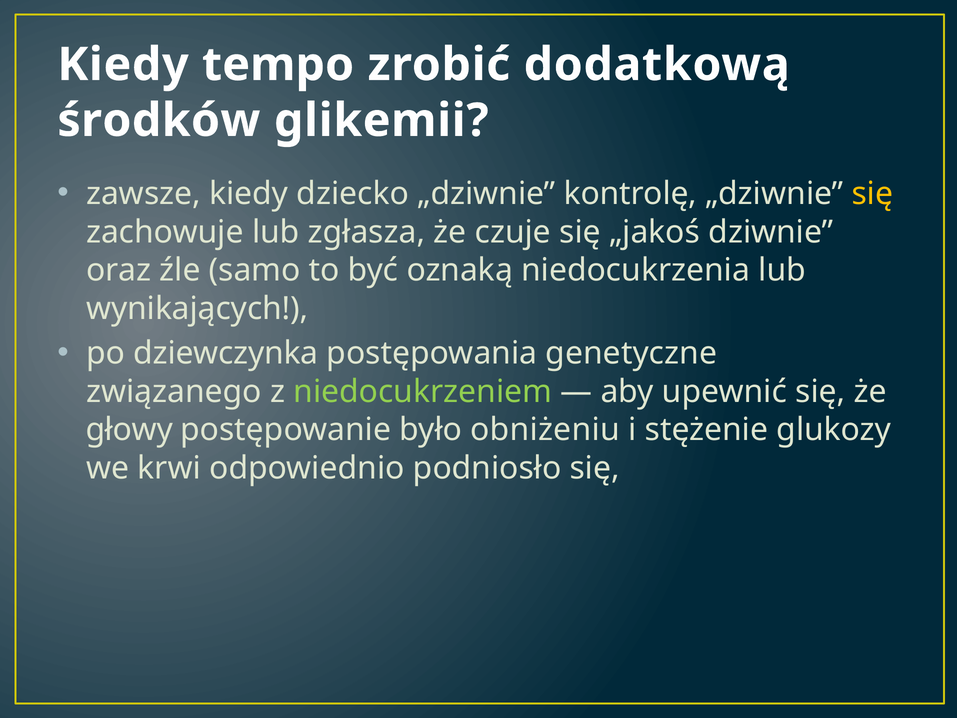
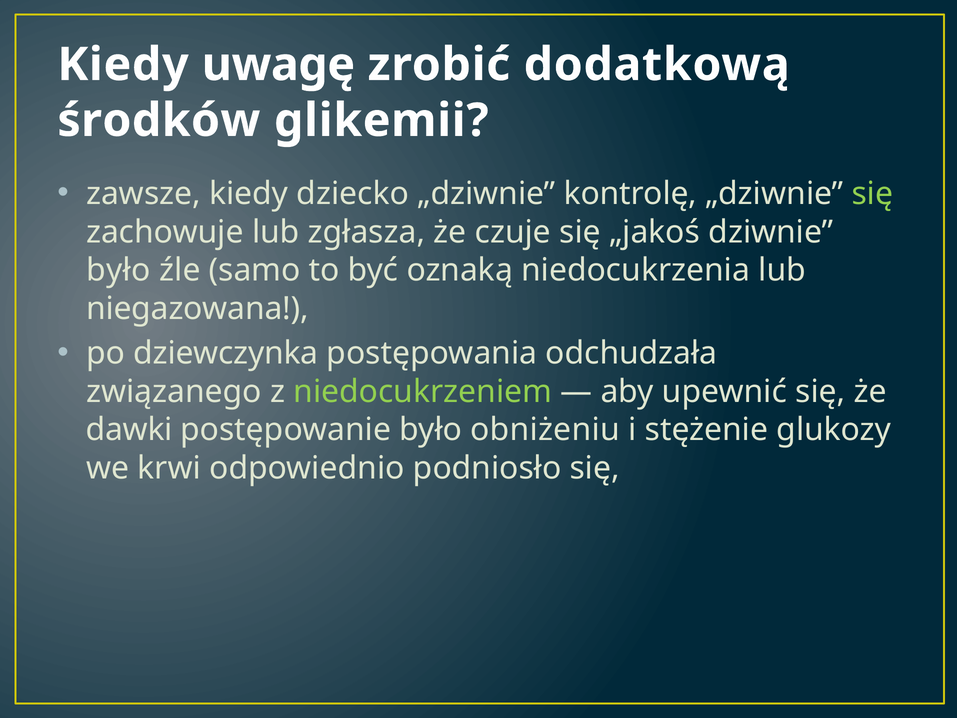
tempo: tempo -> uwagę
się at (872, 194) colour: yellow -> light green
oraz at (119, 270): oraz -> było
wynikających: wynikających -> niegazowana
genetyczne: genetyczne -> odchudzała
głowy: głowy -> dawki
